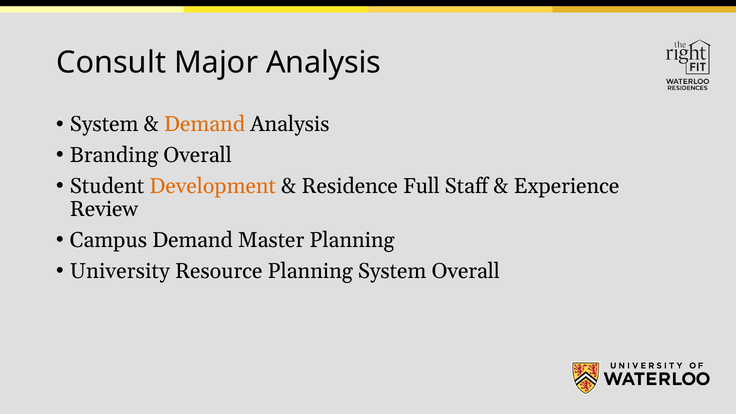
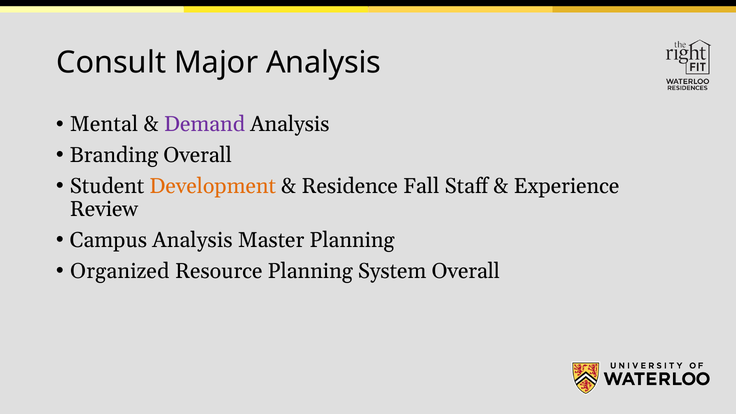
System at (104, 124): System -> Mental
Demand at (205, 124) colour: orange -> purple
Full: Full -> Fall
Campus Demand: Demand -> Analysis
University: University -> Organized
